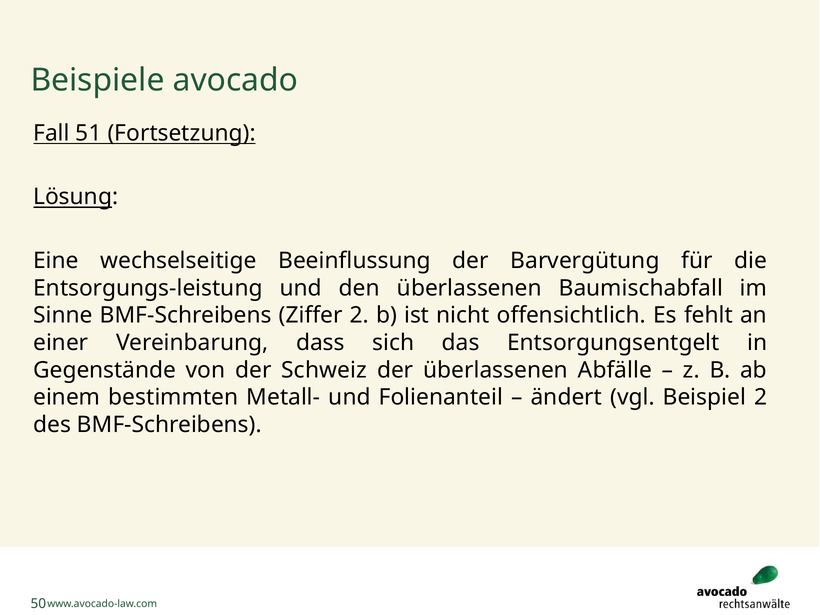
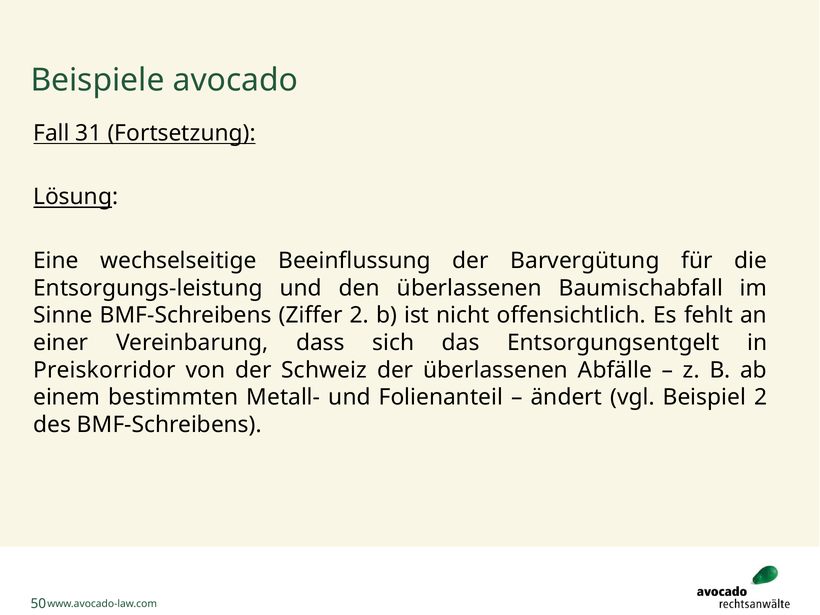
51: 51 -> 31
Gegenstände: Gegenstände -> Preiskorridor
